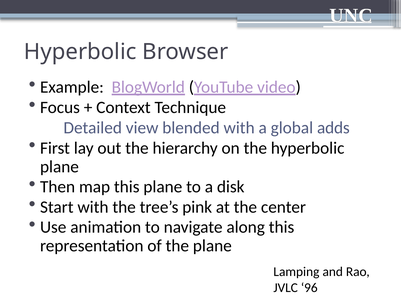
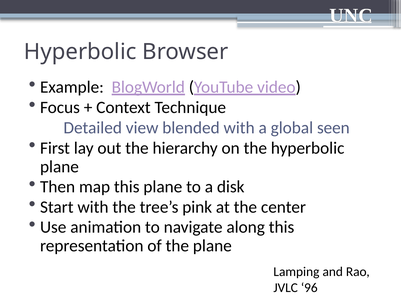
adds: adds -> seen
